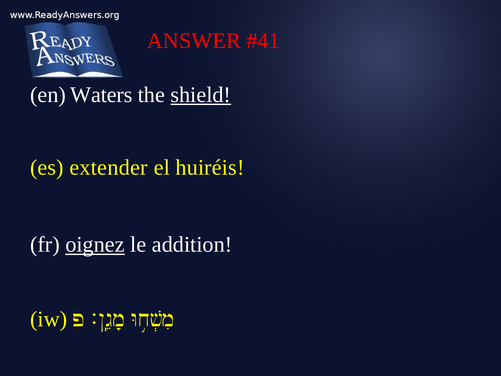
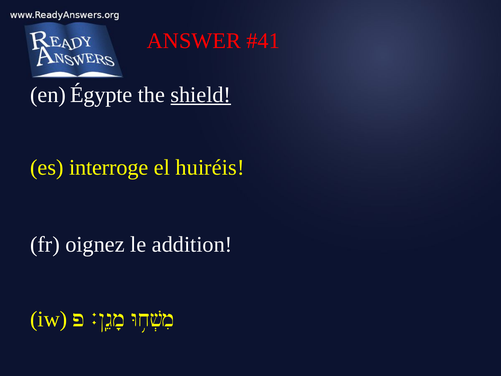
Waters: Waters -> Égypte
extender: extender -> interroge
oignez underline: present -> none
